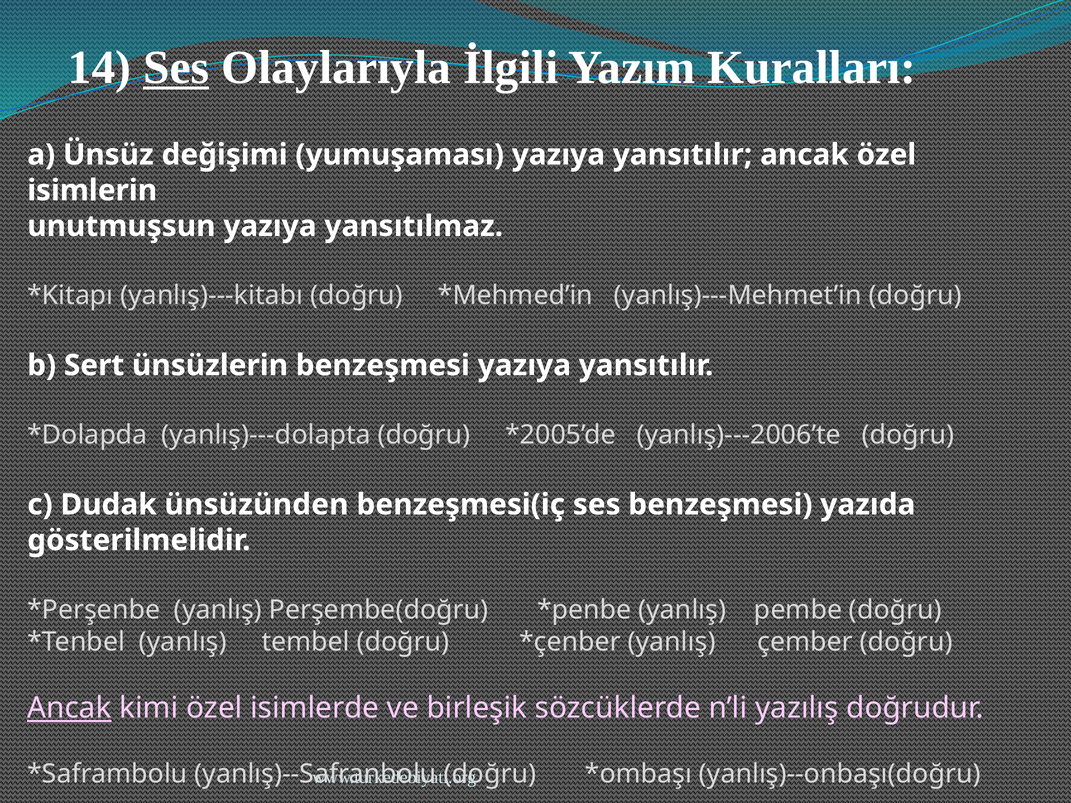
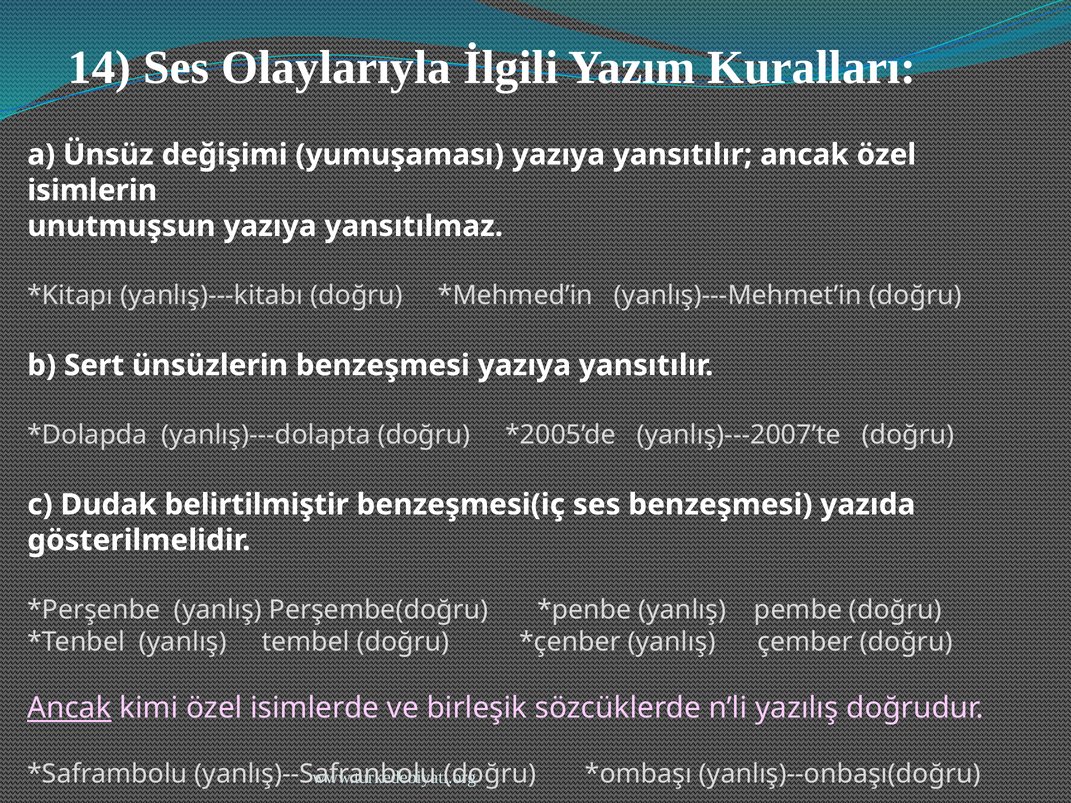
Ses at (176, 68) underline: present -> none
yanlış)---2006’te: yanlış)---2006’te -> yanlış)---2007’te
ünsüzünden: ünsüzünden -> belirtilmiştir
